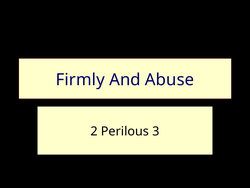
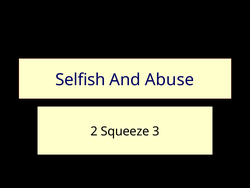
Firmly: Firmly -> Selfish
Perilous: Perilous -> Squeeze
